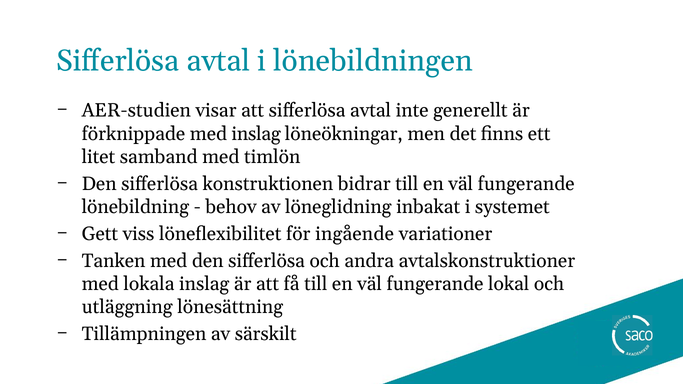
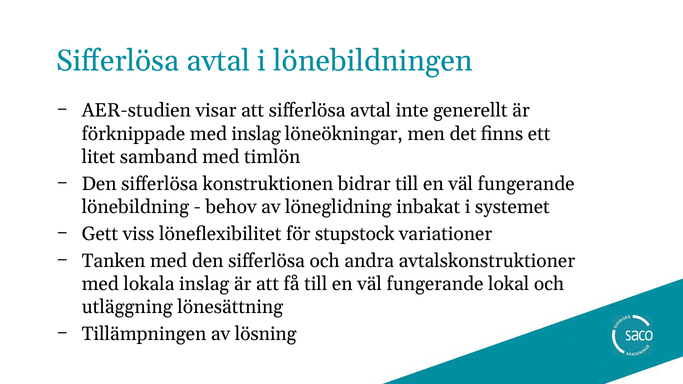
ingående: ingående -> stupstock
särskilt: särskilt -> lösning
